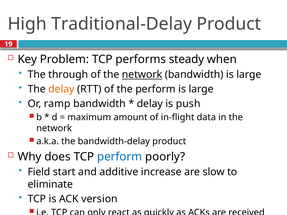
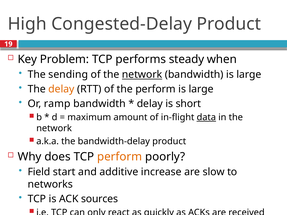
Traditional-Delay: Traditional-Delay -> Congested-Delay
through: through -> sending
push: push -> short
data underline: none -> present
perform at (120, 157) colour: blue -> orange
eliminate: eliminate -> networks
version: version -> sources
